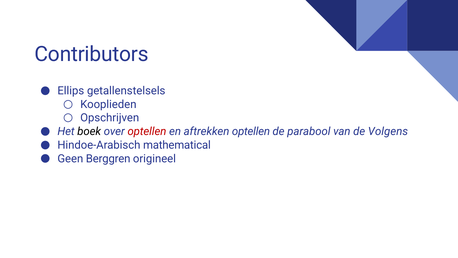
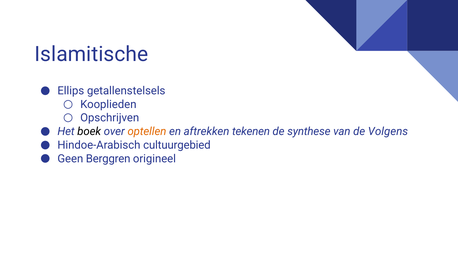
Contributors: Contributors -> Islamitische
optellen at (147, 131) colour: red -> orange
aftrekken optellen: optellen -> tekenen
parabool: parabool -> synthese
mathematical: mathematical -> cultuurgebied
